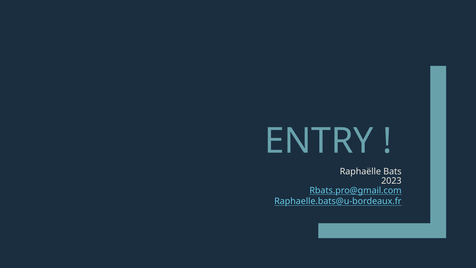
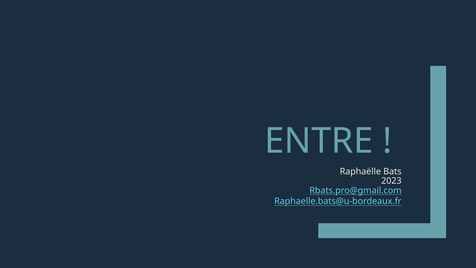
ENTRY: ENTRY -> ENTRE
